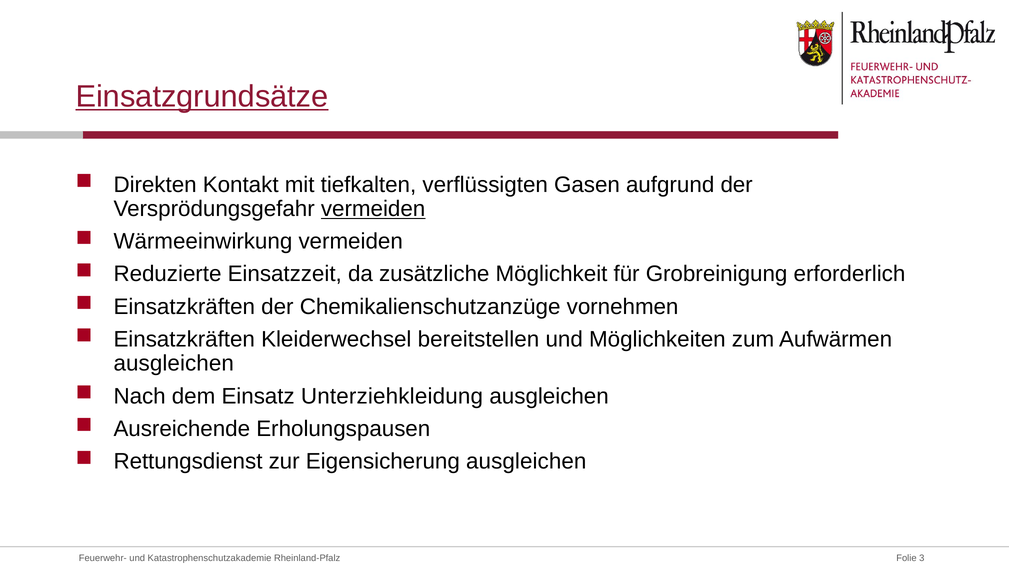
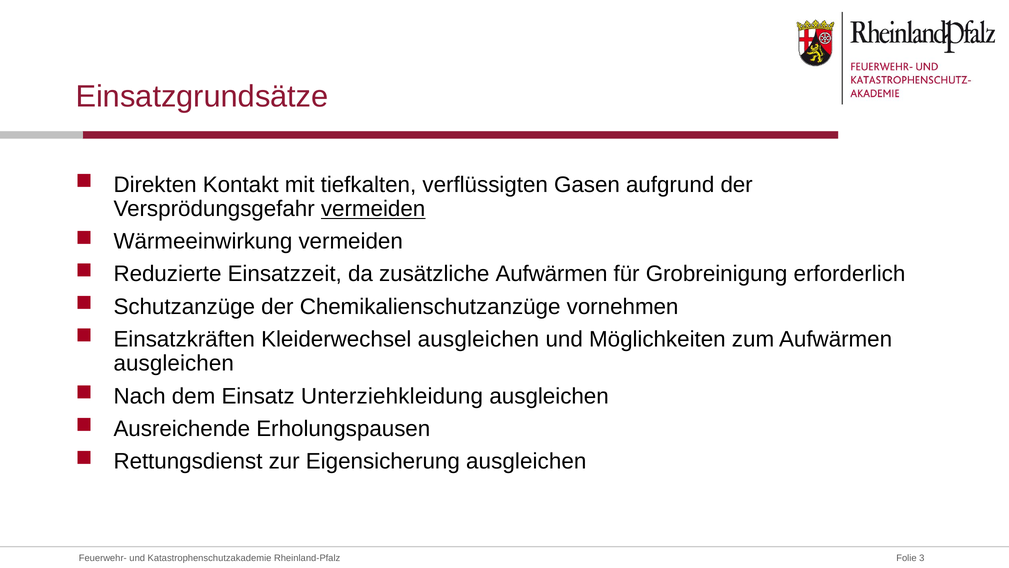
Einsatzgrundsätze underline: present -> none
zusätzliche Möglichkeit: Möglichkeit -> Aufwärmen
Einsatzkräften at (184, 307): Einsatzkräften -> Schutzanzüge
Kleiderwechsel bereitstellen: bereitstellen -> ausgleichen
